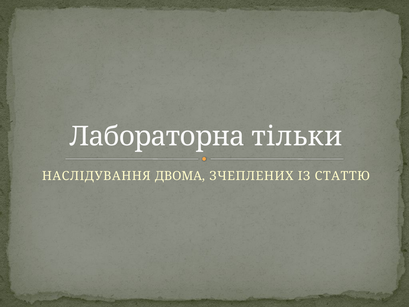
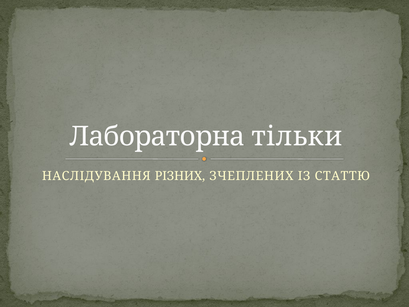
ДВОМА: ДВОМА -> РІЗНИХ
